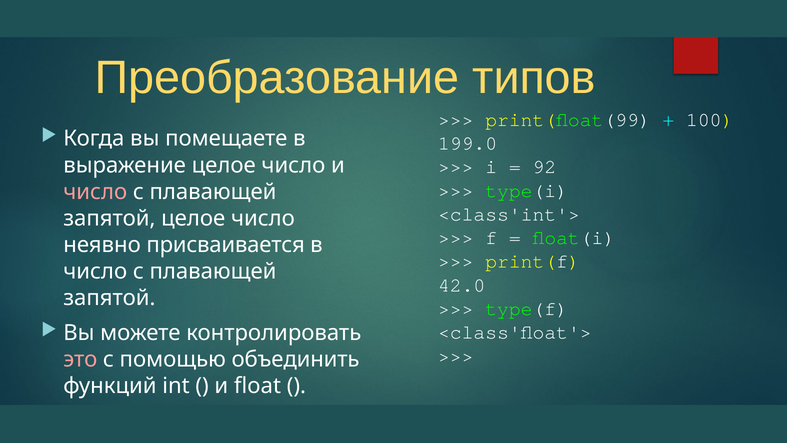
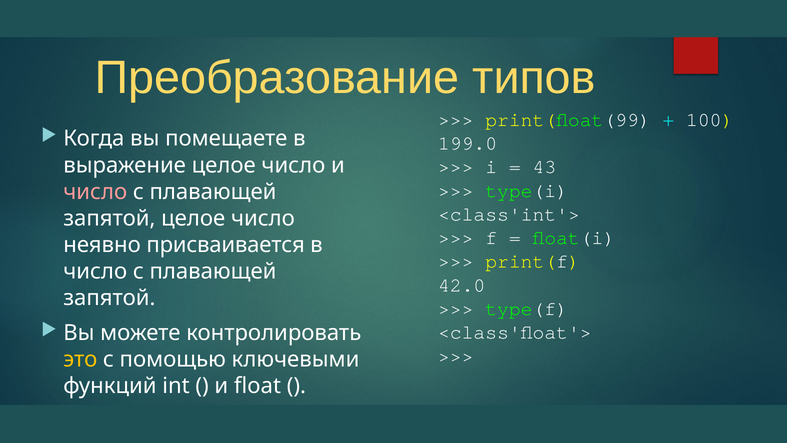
92: 92 -> 43
это colour: pink -> yellow
объединить: объединить -> ключевыми
